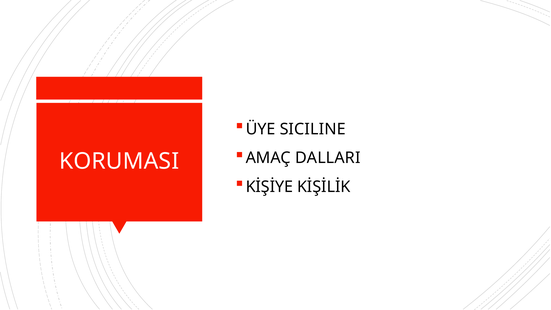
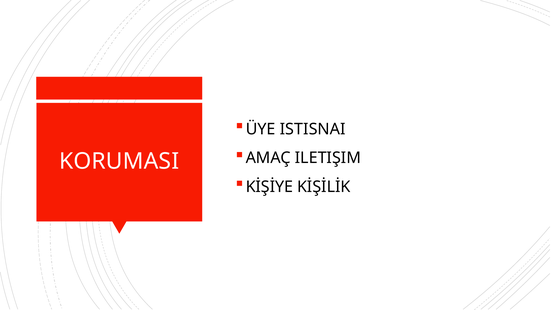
SICILINE: SICILINE -> ISTISNAI
DALLARI: DALLARI -> ILETIŞIM
